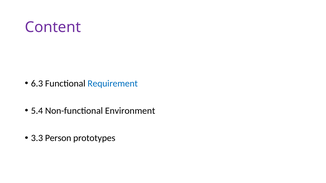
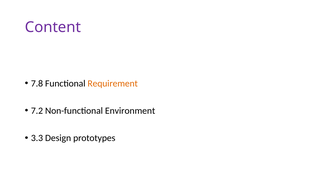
6.3: 6.3 -> 7.8
Requirement colour: blue -> orange
5.4: 5.4 -> 7.2
Person: Person -> Design
